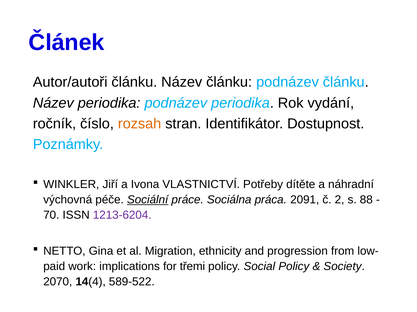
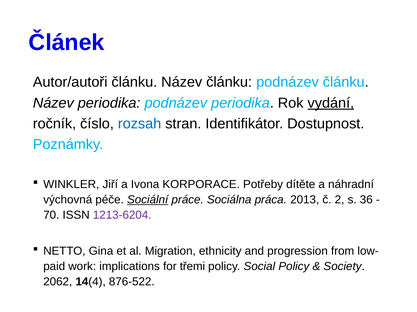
vydání underline: none -> present
rozsah colour: orange -> blue
VLASTNICTVÍ: VLASTNICTVÍ -> KORPORACE
2091: 2091 -> 2013
88: 88 -> 36
2070: 2070 -> 2062
589-522: 589-522 -> 876-522
